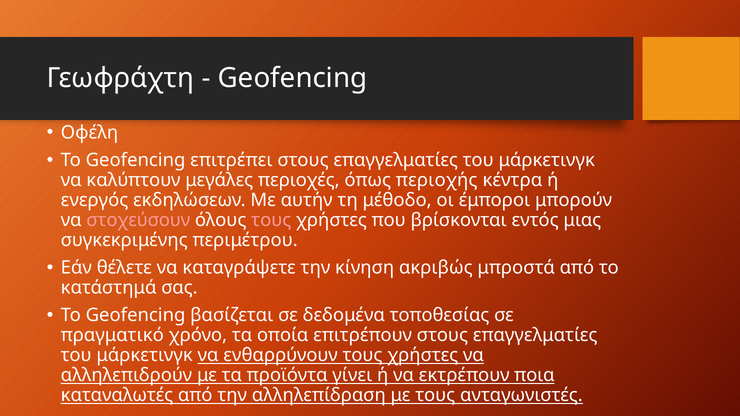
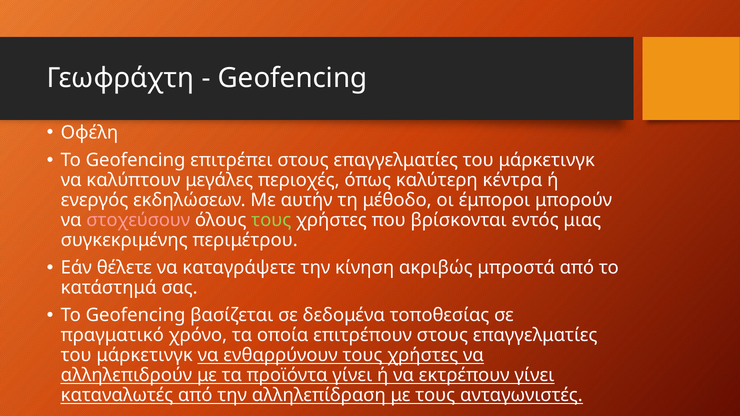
περιοχής: περιοχής -> καλύτερη
τους at (271, 220) colour: pink -> light green
εκτρέπουν ποια: ποια -> γίνει
